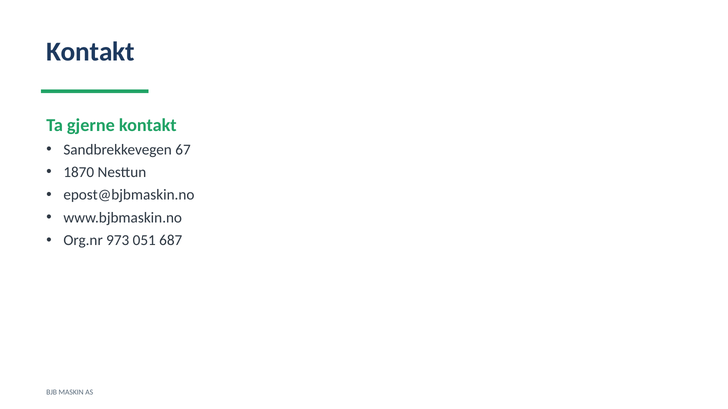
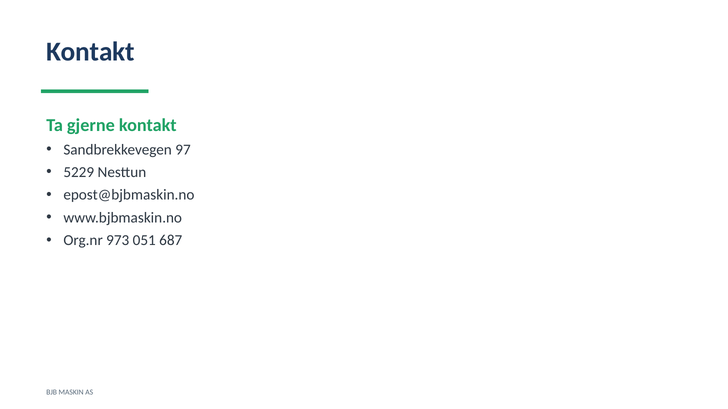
67: 67 -> 97
1870: 1870 -> 5229
